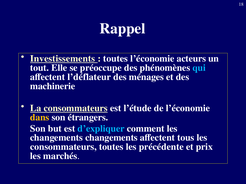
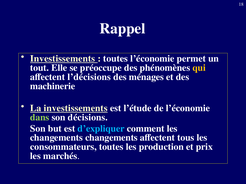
acteurs: acteurs -> permet
qui colour: light blue -> yellow
l’déflateur: l’déflateur -> l’décisions
La consommateurs: consommateurs -> investissements
dans colour: yellow -> light green
étrangers: étrangers -> décisions
précédente: précédente -> production
